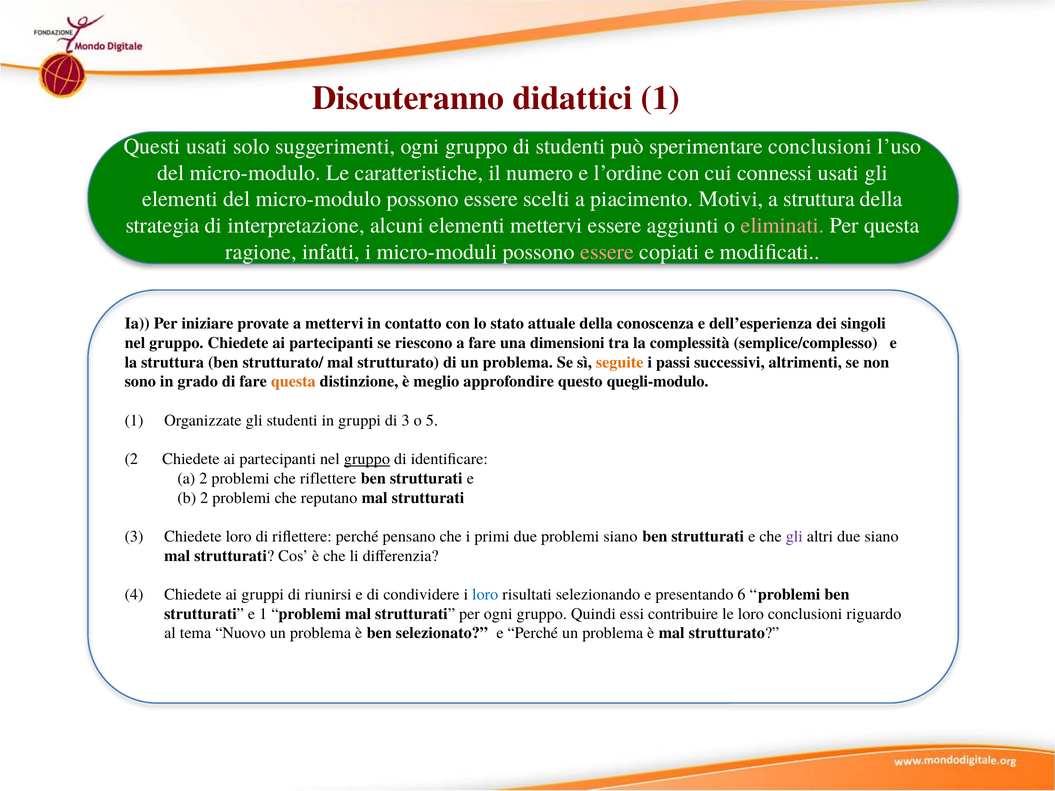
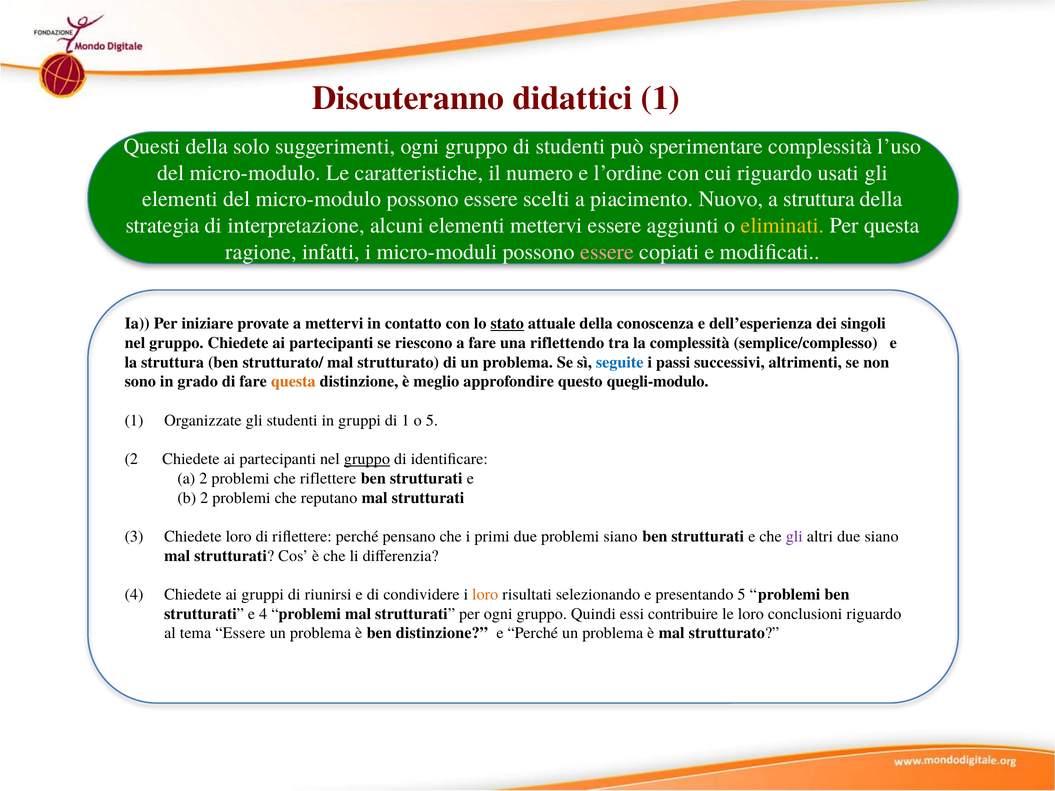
Questi usati: usati -> della
sperimentare conclusioni: conclusioni -> complessità
cui connessi: connessi -> riguardo
Motivi: Motivi -> Nuovo
eliminati colour: pink -> yellow
stato underline: none -> present
dimensioni: dimensioni -> riflettendo
seguite colour: orange -> blue
di 3: 3 -> 1
loro at (485, 595) colour: blue -> orange
presentando 6: 6 -> 5
e 1: 1 -> 4
tema Nuovo: Nuovo -> Essere
ben selezionato: selezionato -> distinzione
